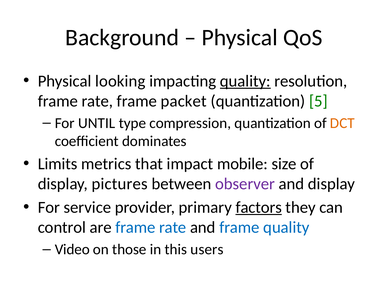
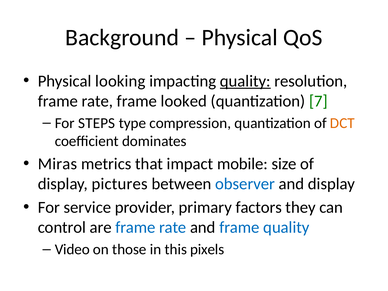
packet: packet -> looked
5: 5 -> 7
UNTIL: UNTIL -> STEPS
Limits: Limits -> Miras
observer colour: purple -> blue
factors underline: present -> none
users: users -> pixels
